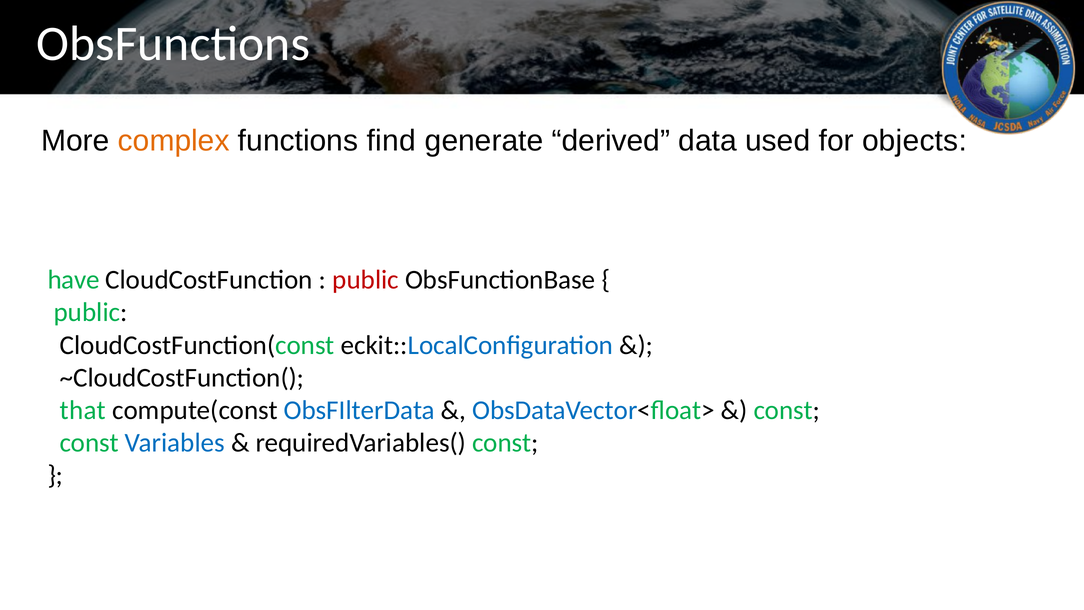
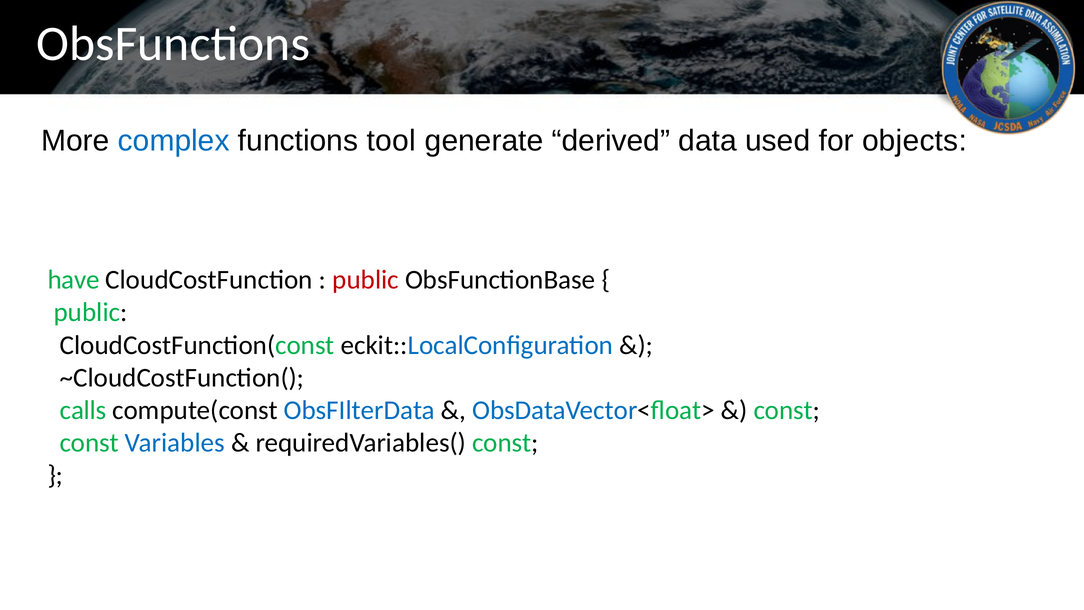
complex colour: orange -> blue
find: find -> tool
that: that -> calls
